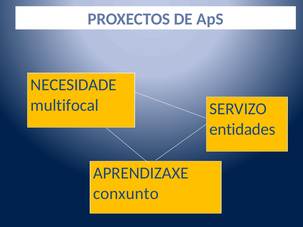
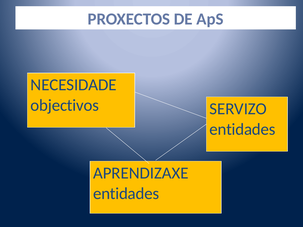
multifocal: multifocal -> objectivos
conxunto at (126, 194): conxunto -> entidades
